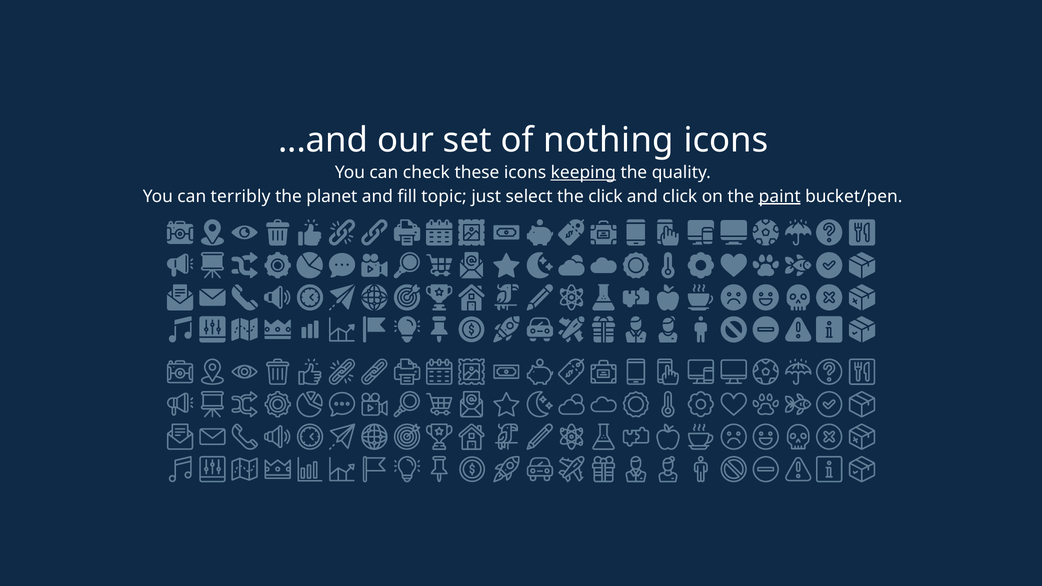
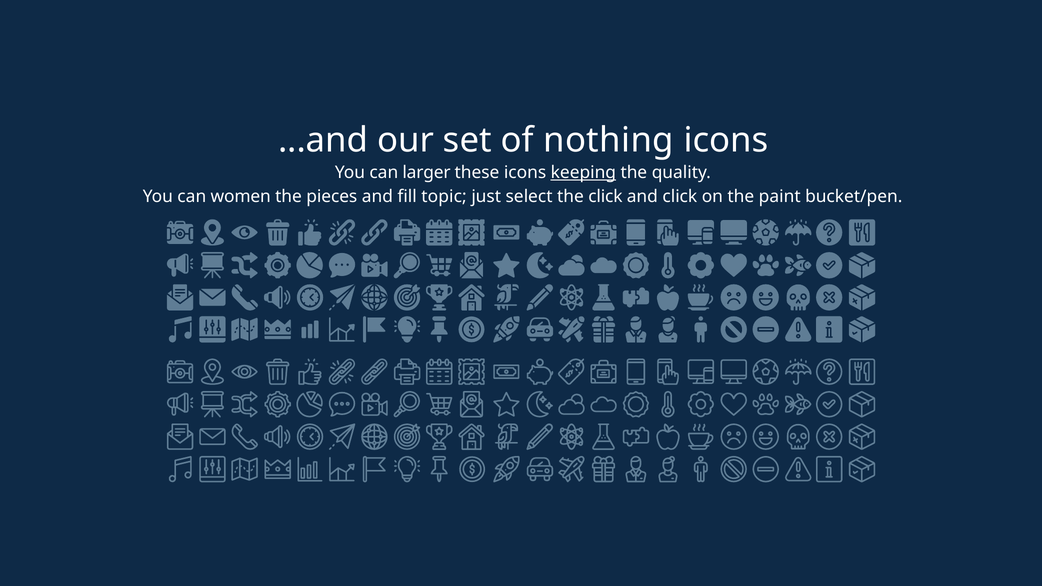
check: check -> larger
terribly: terribly -> women
planet: planet -> pieces
paint underline: present -> none
